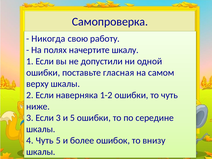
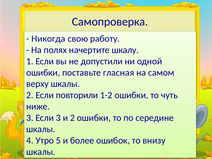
наверняка: наверняка -> повторили
и 5: 5 -> 2
4 Чуть: Чуть -> Утро
